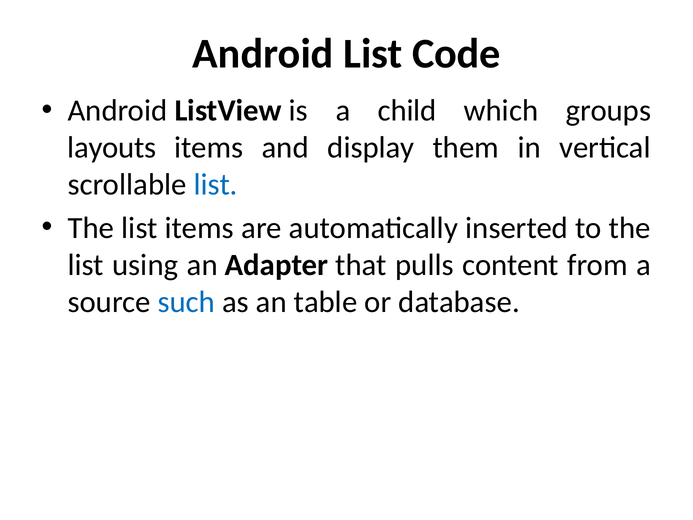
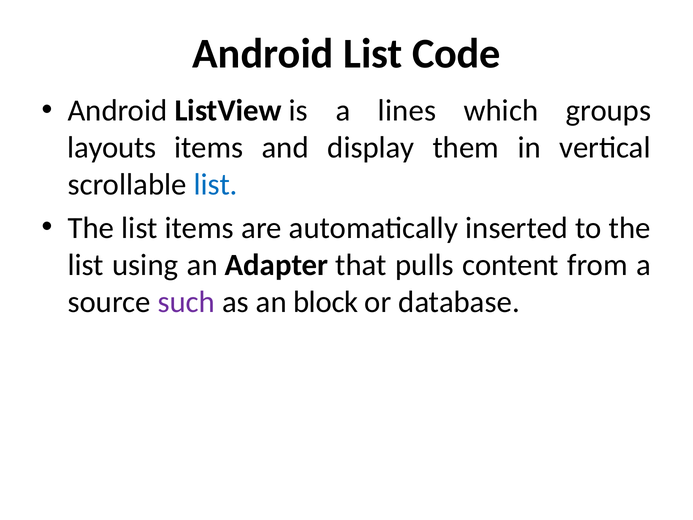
child: child -> lines
such colour: blue -> purple
table: table -> block
